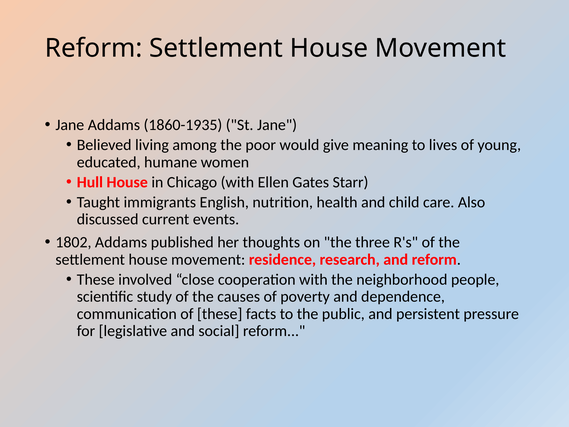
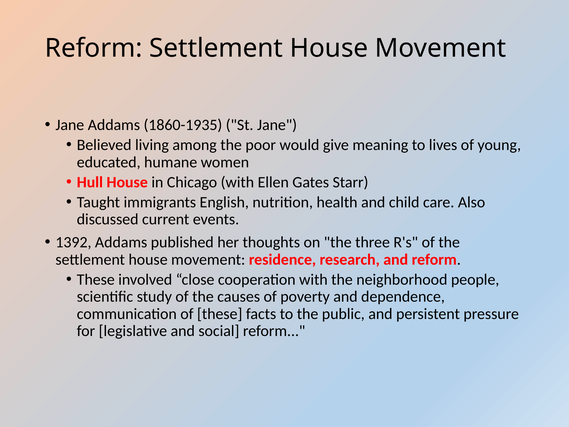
1802: 1802 -> 1392
